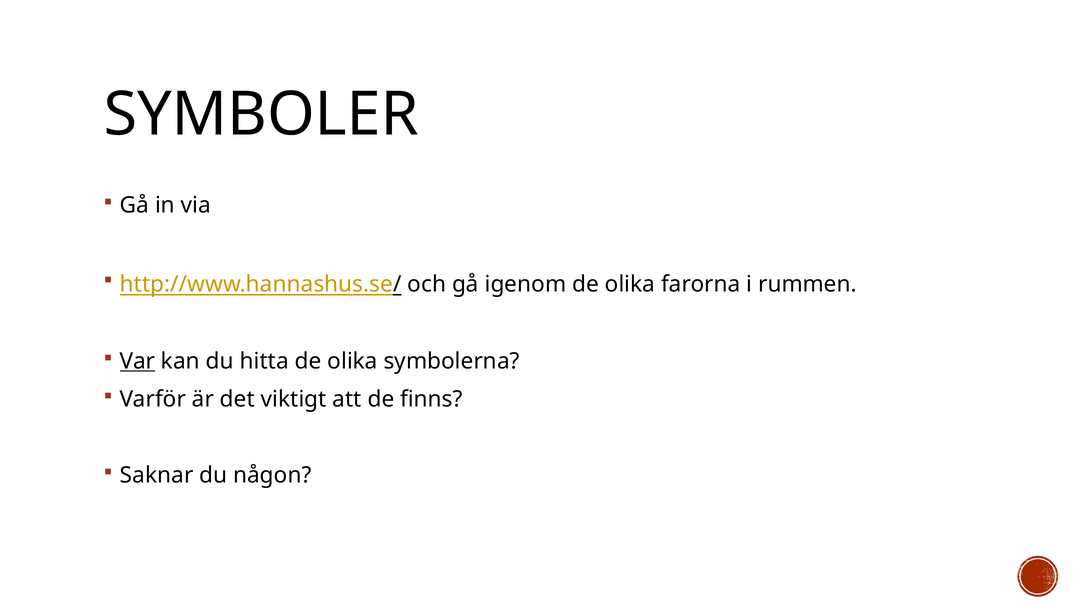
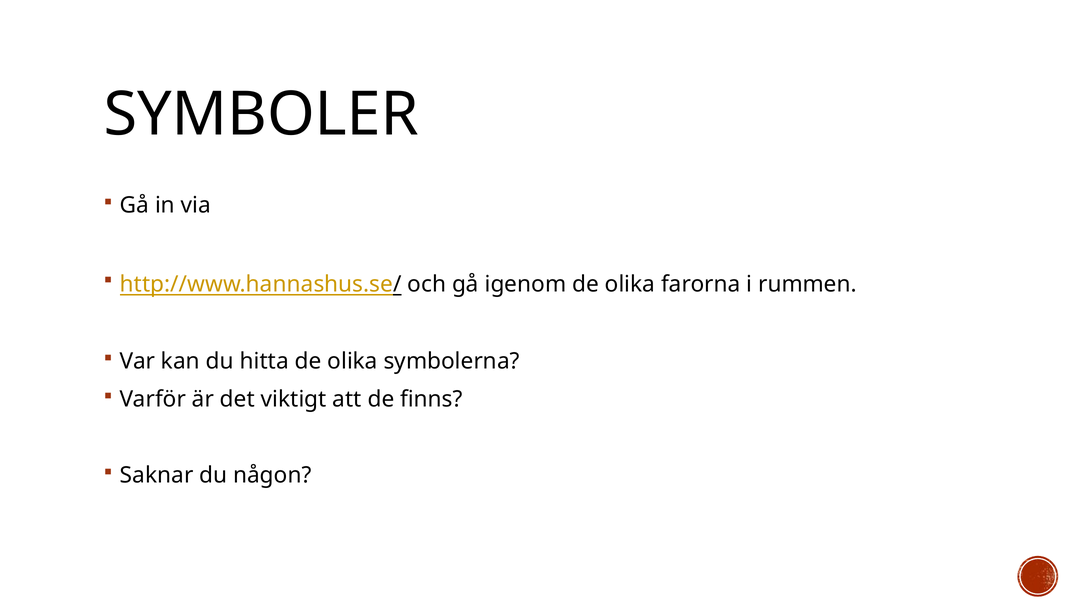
Var underline: present -> none
